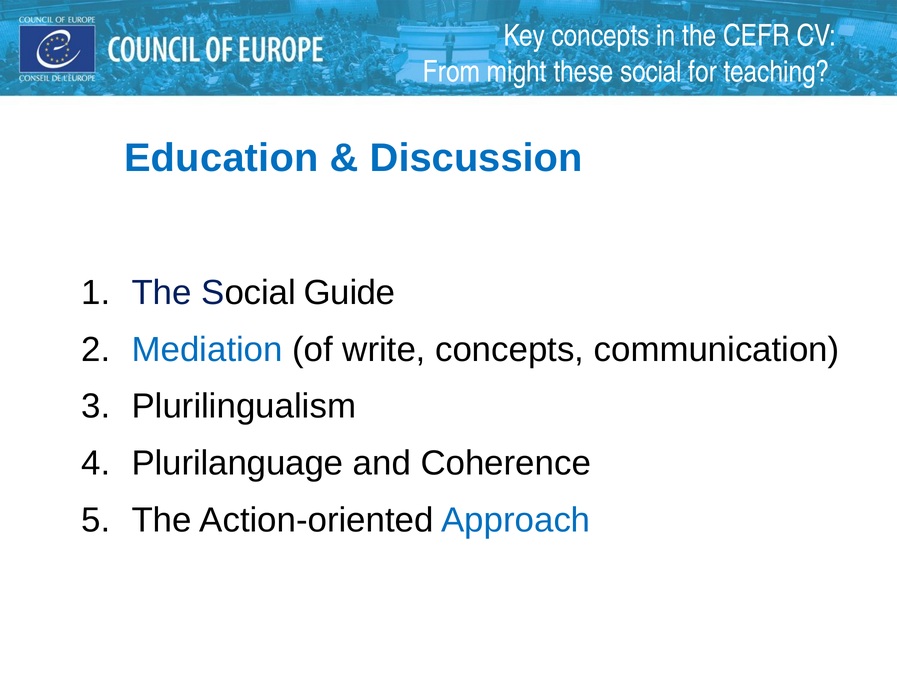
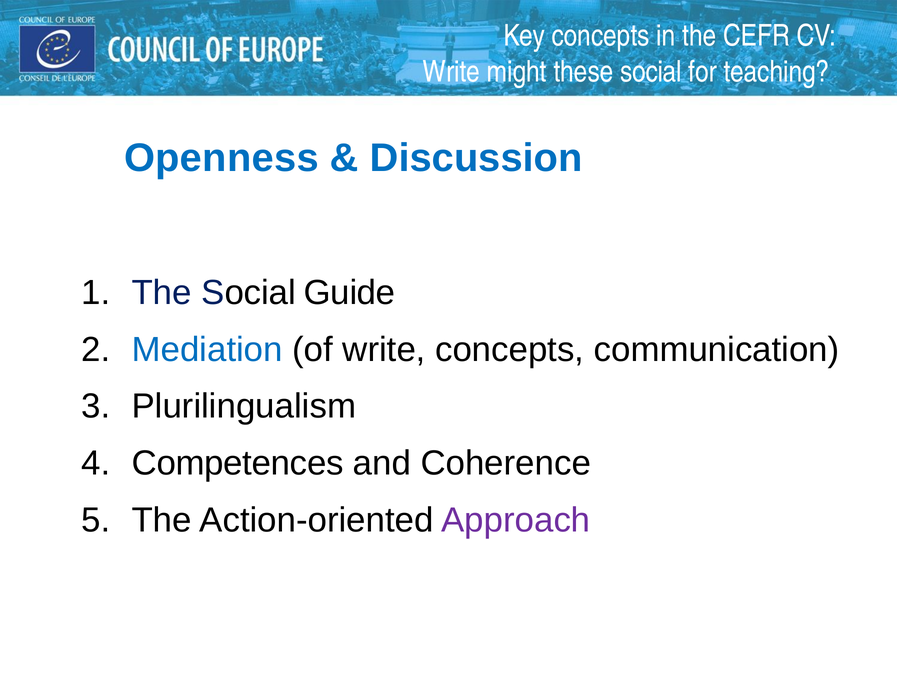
From at (452, 72): From -> Write
Education: Education -> Openness
Plurilanguage: Plurilanguage -> Competences
Approach colour: blue -> purple
